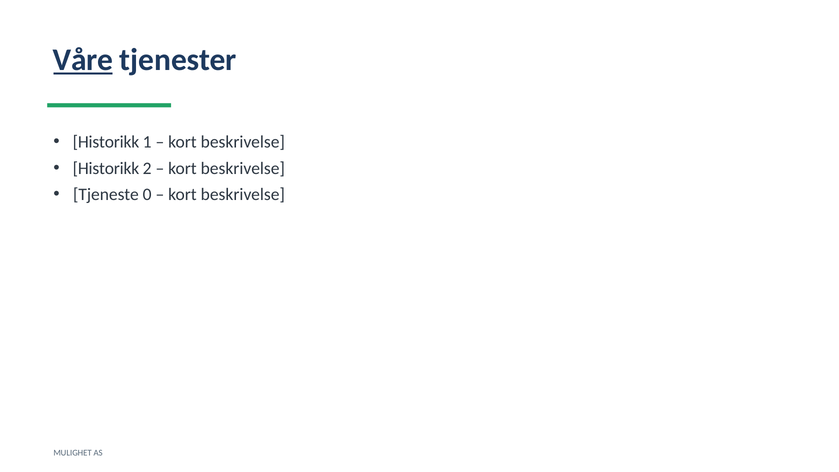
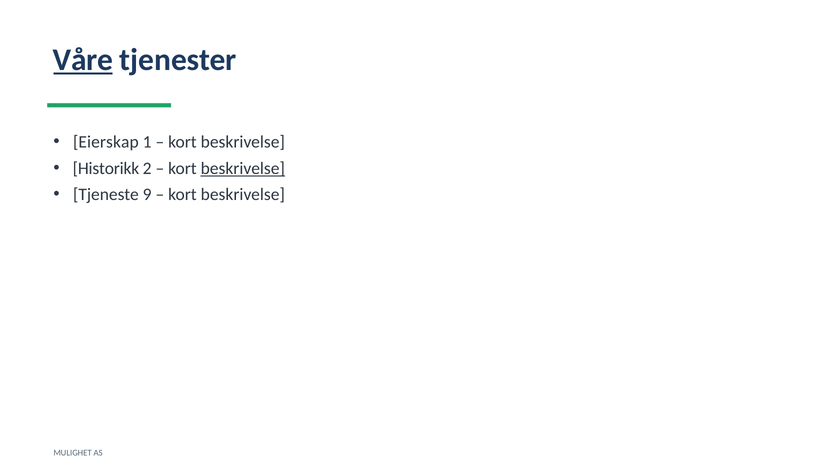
Historikk at (106, 142): Historikk -> Eierskap
beskrivelse at (243, 168) underline: none -> present
0: 0 -> 9
